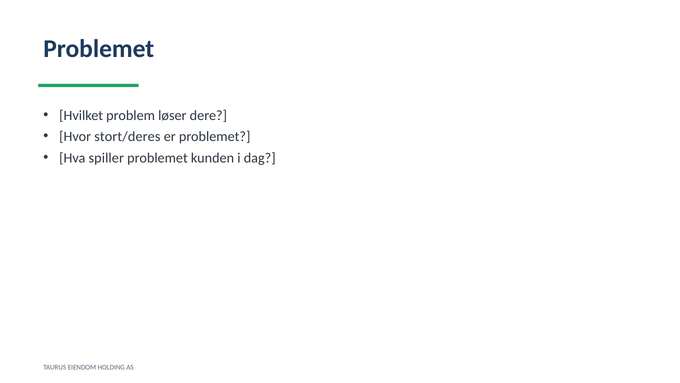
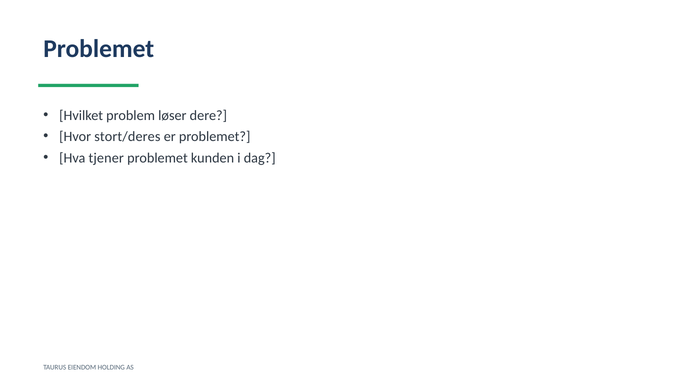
spiller: spiller -> tjener
